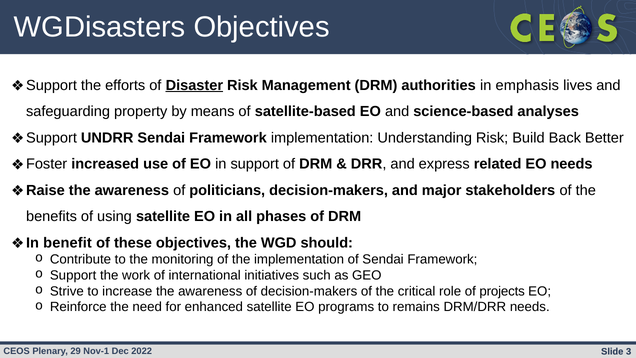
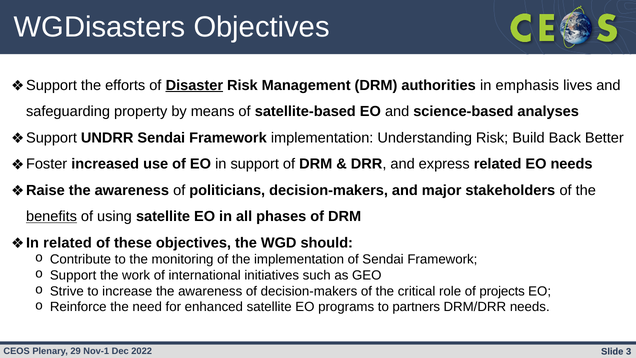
benefits underline: none -> present
benefit at (68, 243): benefit -> related
remains: remains -> partners
